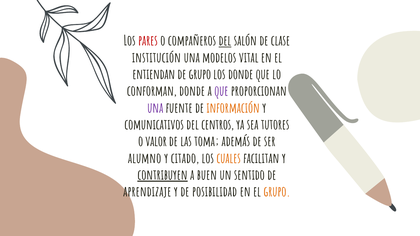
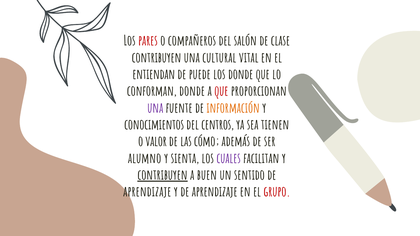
del at (225, 41) underline: present -> none
institución at (156, 58): institución -> contribuyen
modelos: modelos -> cultural
de grupo: grupo -> puede
que at (221, 91) colour: purple -> red
comunicativos: comunicativos -> conocimientos
tutores: tutores -> tienen
toma: toma -> cómo
citado: citado -> sienta
cuales colour: orange -> purple
y de posibilidad: posibilidad -> aprendizaje
grupo at (277, 192) colour: orange -> red
